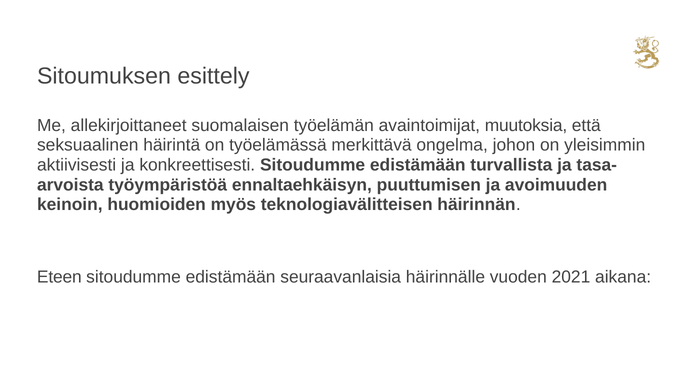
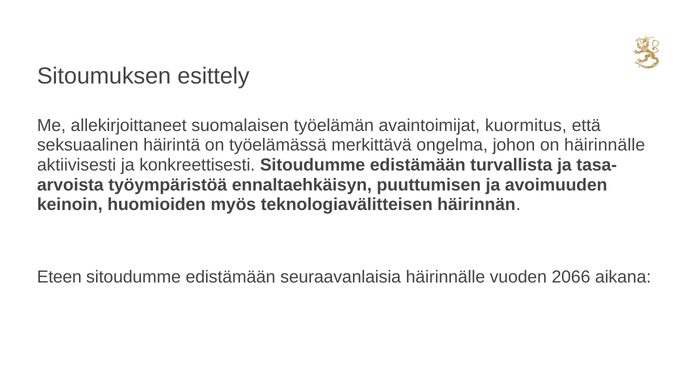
muutoksia: muutoksia -> kuormitus
on yleisimmin: yleisimmin -> häirinnälle
2021: 2021 -> 2066
